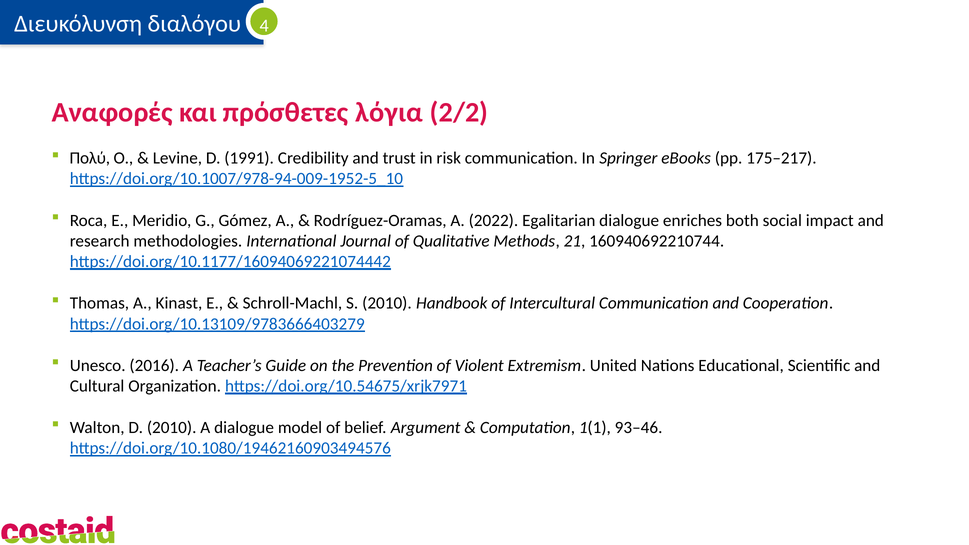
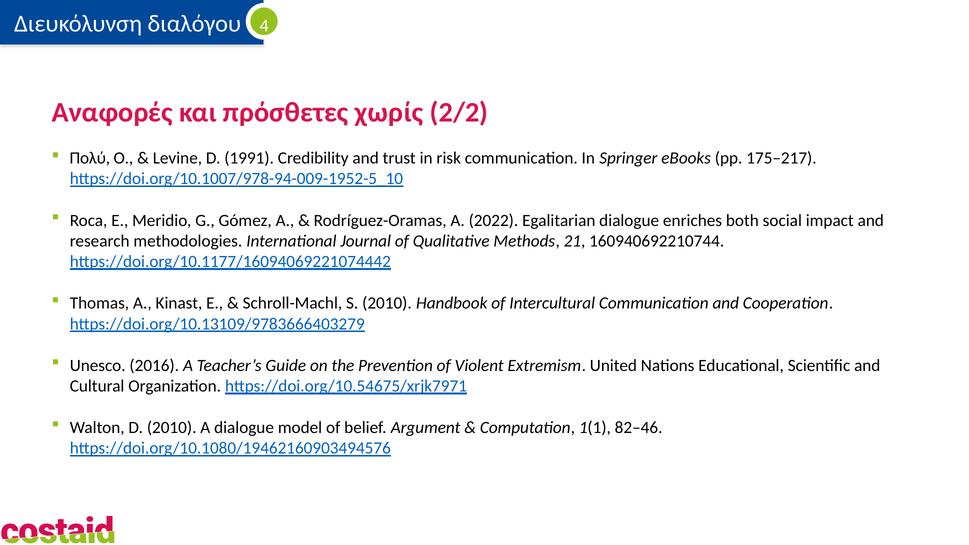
λόγια: λόγια -> χωρίς
93–46: 93–46 -> 82–46
